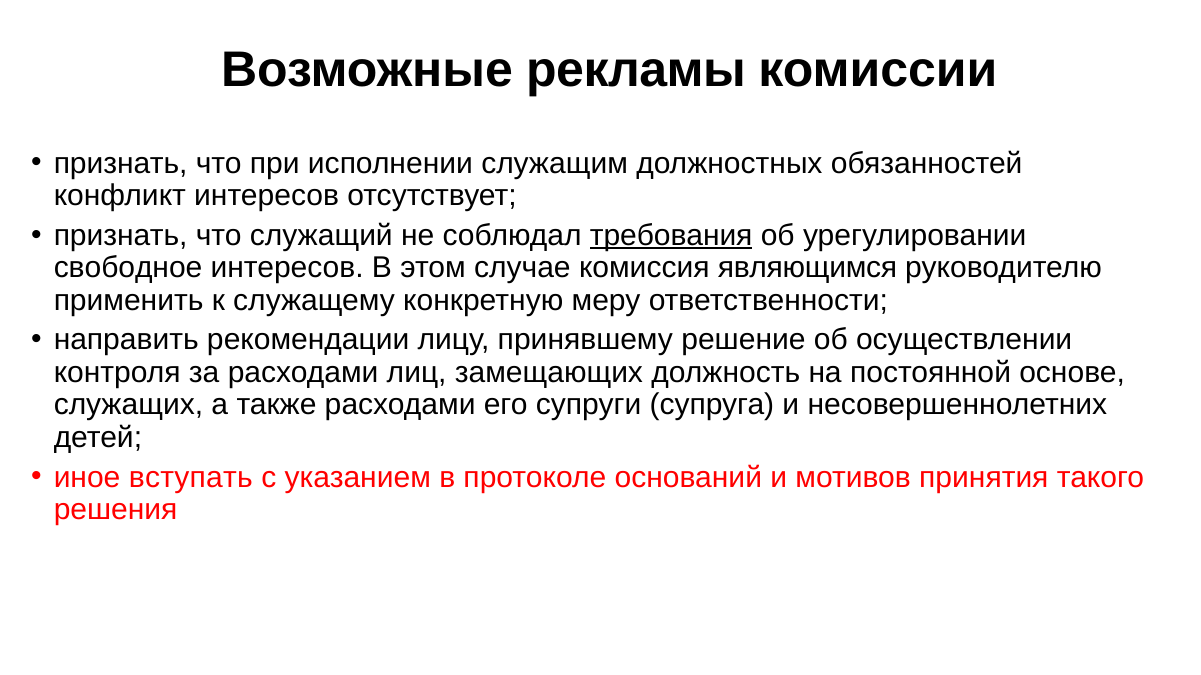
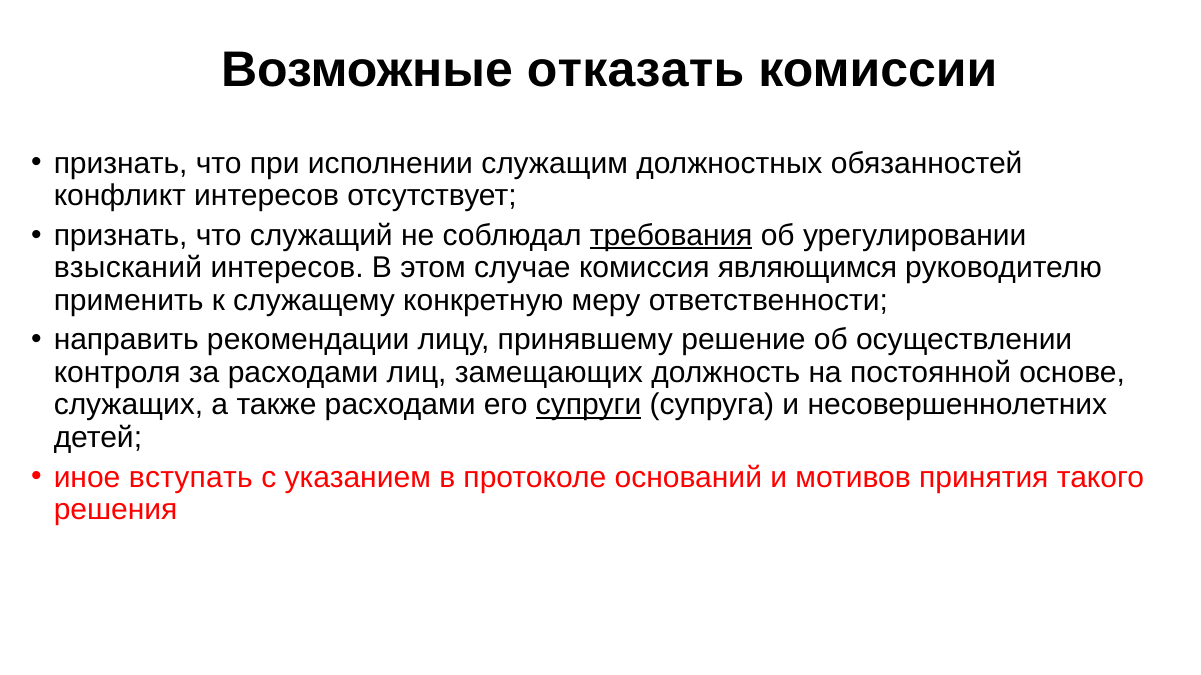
рекламы: рекламы -> отказать
свободное: свободное -> взысканий
супруги underline: none -> present
